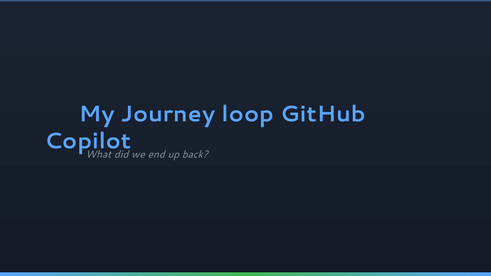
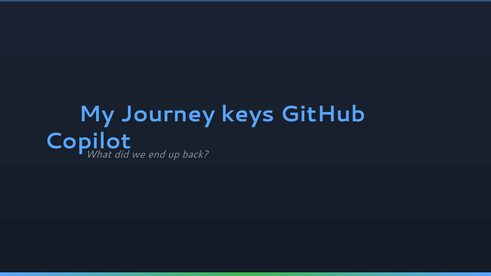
loop: loop -> keys
